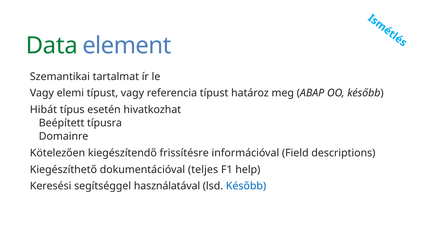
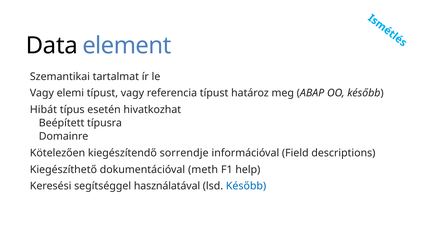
Data colour: green -> black
frissítésre: frissítésre -> sorrendje
teljes: teljes -> meth
